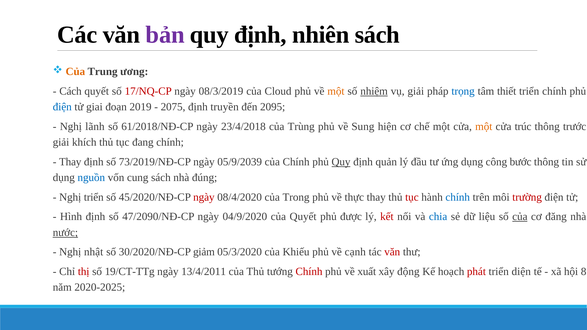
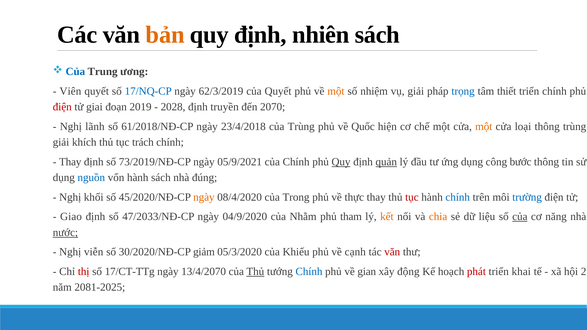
bản colour: purple -> orange
Của at (75, 72) colour: orange -> blue
Cách: Cách -> Viên
17/NQ-CP colour: red -> blue
08/3/2019: 08/3/2019 -> 62/3/2019
của Cloud: Cloud -> Quyết
nhiệm underline: present -> none
điện at (62, 107) colour: blue -> red
2075: 2075 -> 2028
2095: 2095 -> 2070
Sung: Sung -> Quốc
trúc: trúc -> loại
thông trước: trước -> trùng
đang: đang -> trách
05/9/2039: 05/9/2039 -> 05/9/2021
quản underline: none -> present
vốn cung: cung -> hành
Nghị triển: triển -> khối
ngày at (204, 197) colour: red -> orange
trường colour: red -> blue
Hình: Hình -> Giao
47/2090/NĐ-CP: 47/2090/NĐ-CP -> 47/2033/NĐ-CP
của Quyết: Quyết -> Nhằm
được: được -> tham
kết colour: red -> orange
chia colour: blue -> orange
đăng: đăng -> năng
nhật: nhật -> viễn
19/CT-TTg: 19/CT-TTg -> 17/CT-TTg
13/4/2011: 13/4/2011 -> 13/4/2070
Thủ at (255, 272) underline: none -> present
Chính at (309, 272) colour: red -> blue
xuất: xuất -> gian
diện: diện -> khai
8: 8 -> 2
2020-2025: 2020-2025 -> 2081-2025
